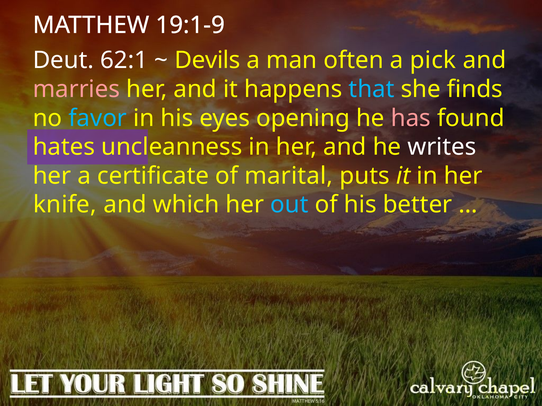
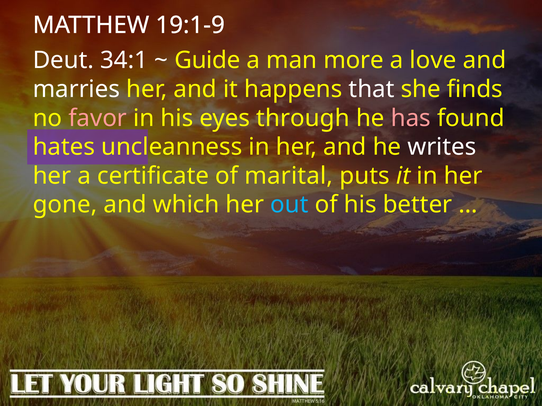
62:1: 62:1 -> 34:1
Devils: Devils -> Guide
often: often -> more
pick: pick -> love
marries colour: pink -> white
that colour: light blue -> white
favor colour: light blue -> pink
opening: opening -> through
knife: knife -> gone
